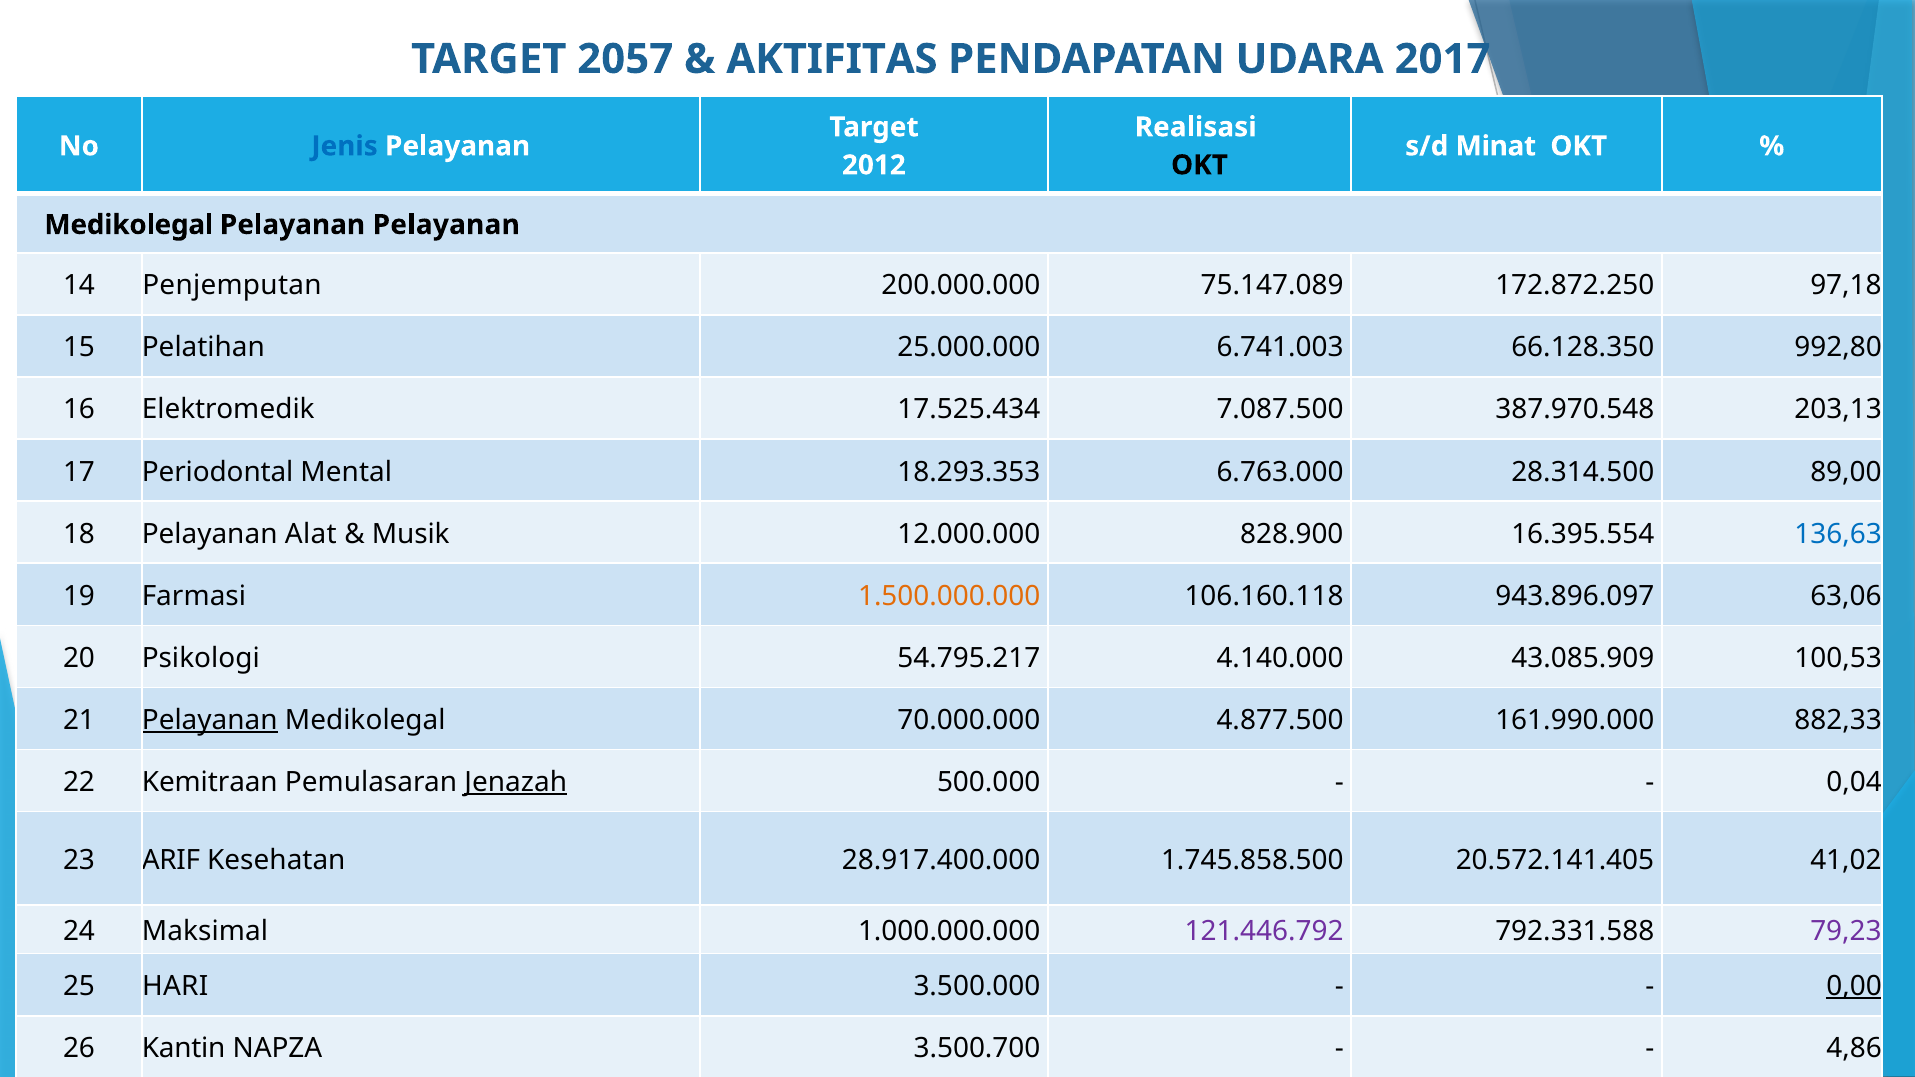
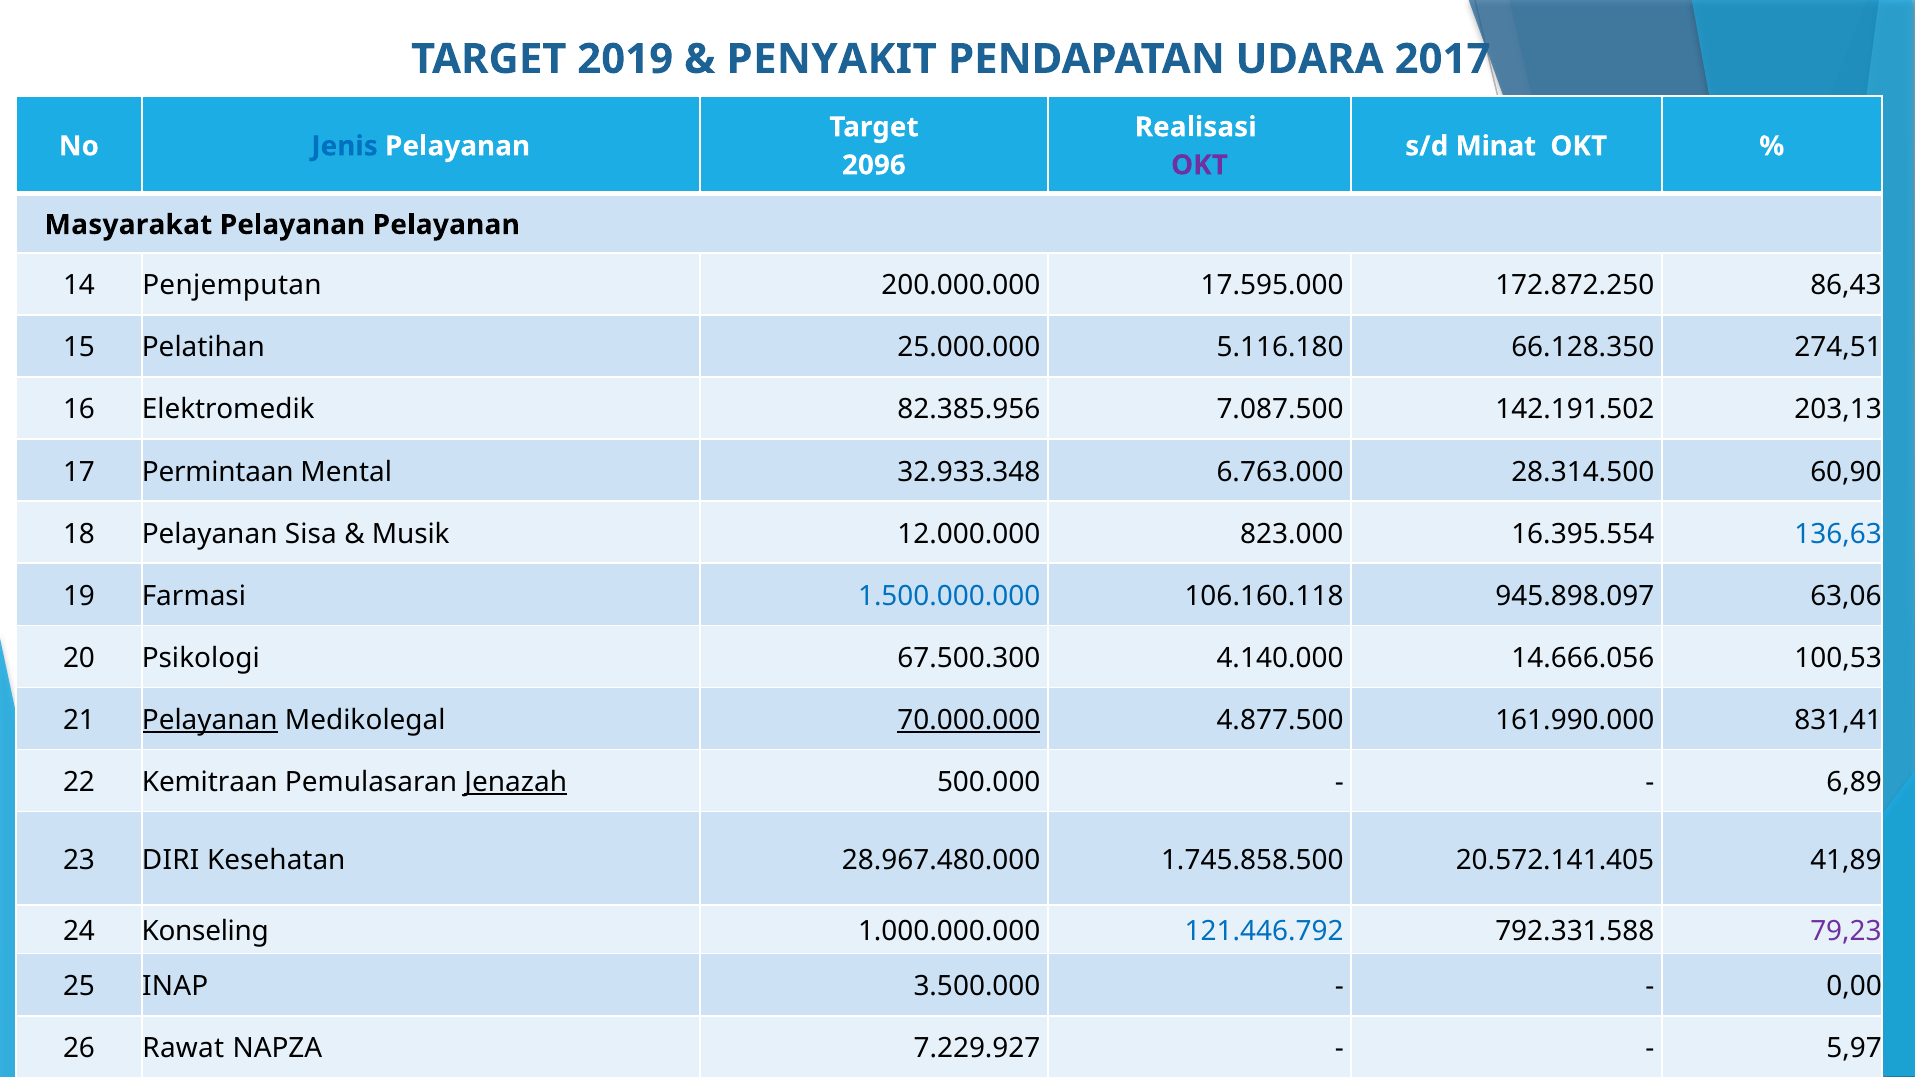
2057: 2057 -> 2019
AKTIFITAS: AKTIFITAS -> PENYAKIT
2012: 2012 -> 2096
OKT at (1199, 165) colour: black -> purple
Medikolegal at (129, 225): Medikolegal -> Masyarakat
75.147.089: 75.147.089 -> 17.595.000
97,18: 97,18 -> 86,43
6.741.003: 6.741.003 -> 5.116.180
992,80: 992,80 -> 274,51
17.525.434: 17.525.434 -> 82.385.956
387.970.548: 387.970.548 -> 142.191.502
Periodontal: Periodontal -> Permintaan
18.293.353: 18.293.353 -> 32.933.348
89,00: 89,00 -> 60,90
Alat: Alat -> Sisa
828.900: 828.900 -> 823.000
1.500.000.000 colour: orange -> blue
943.896.097: 943.896.097 -> 945.898.097
54.795.217: 54.795.217 -> 67.500.300
43.085.909: 43.085.909 -> 14.666.056
70.000.000 underline: none -> present
882,33: 882,33 -> 831,41
0,04: 0,04 -> 6,89
ARIF: ARIF -> DIRI
28.917.400.000: 28.917.400.000 -> 28.967.480.000
41,02: 41,02 -> 41,89
Maksimal: Maksimal -> Konseling
121.446.792 colour: purple -> blue
HARI: HARI -> INAP
0,00 underline: present -> none
Kantin: Kantin -> Rawat
3.500.700: 3.500.700 -> 7.229.927
4,86: 4,86 -> 5,97
